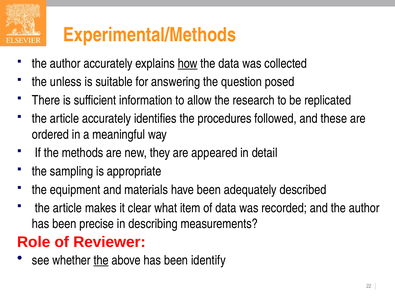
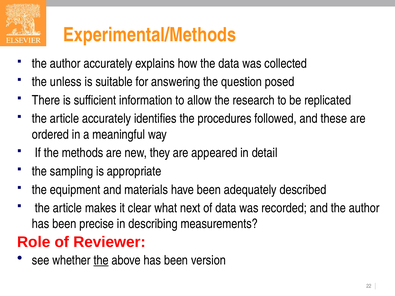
how underline: present -> none
item: item -> next
identify: identify -> version
